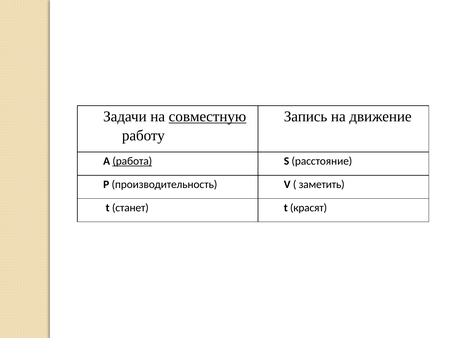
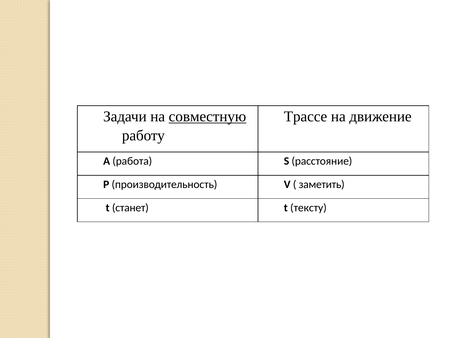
Запись: Запись -> Трассе
работа underline: present -> none
красят: красят -> тексту
